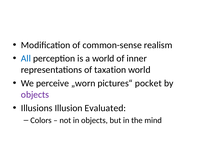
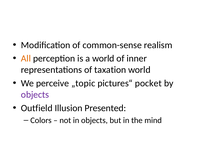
All colour: blue -> orange
„worn: „worn -> „topic
Illusions: Illusions -> Outfield
Evaluated: Evaluated -> Presented
